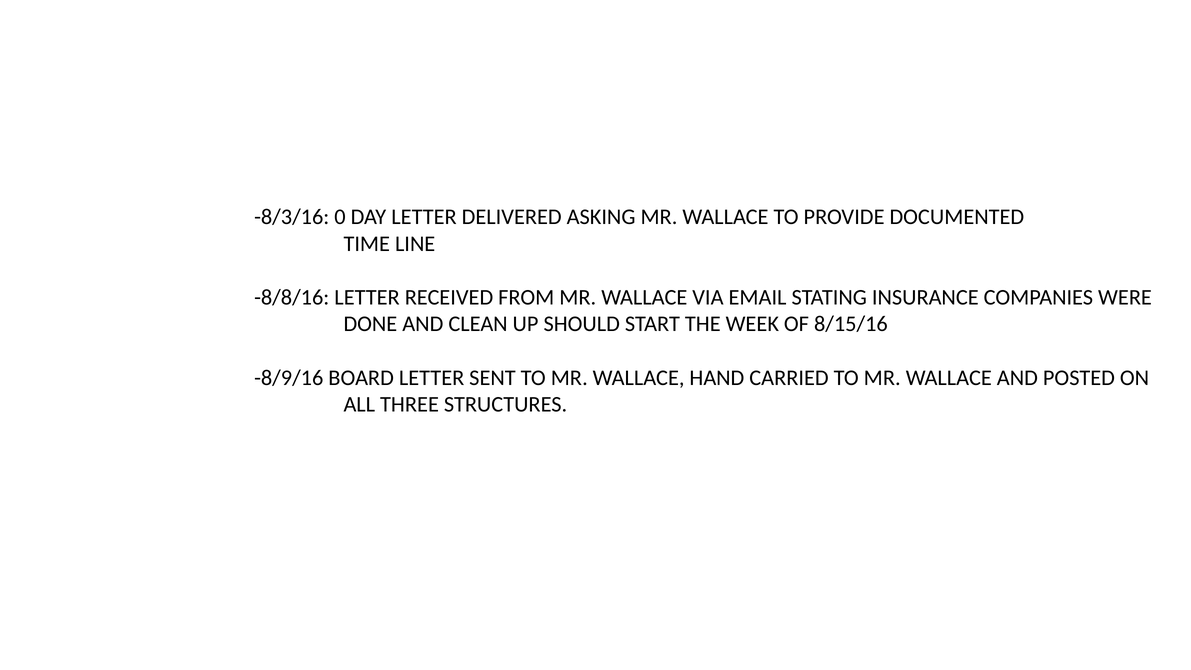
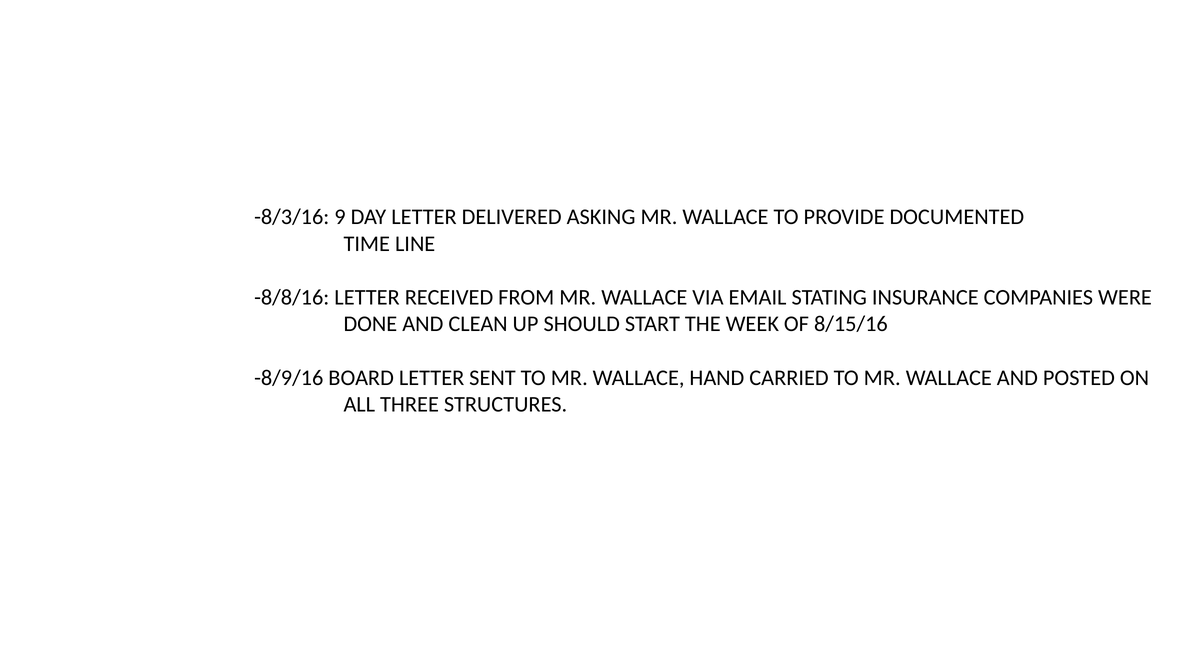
0: 0 -> 9
